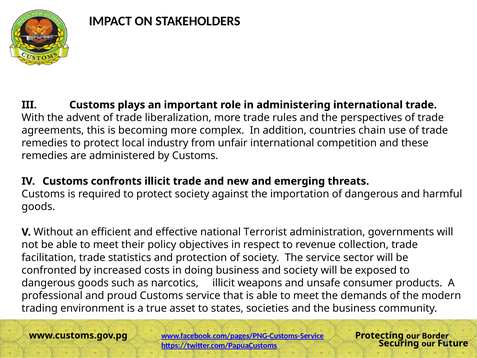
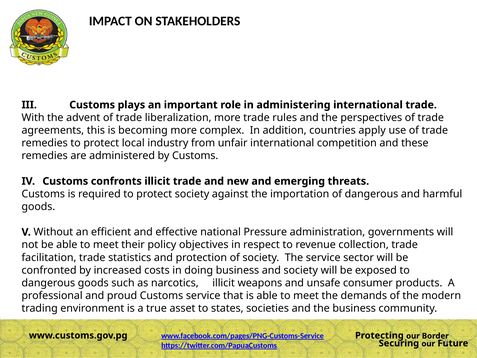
chain: chain -> apply
Terrorist: Terrorist -> Pressure
